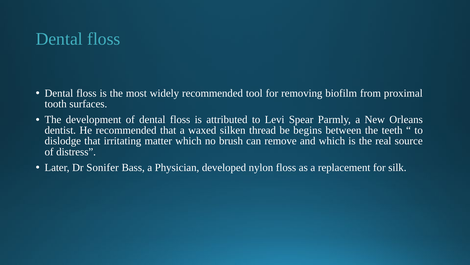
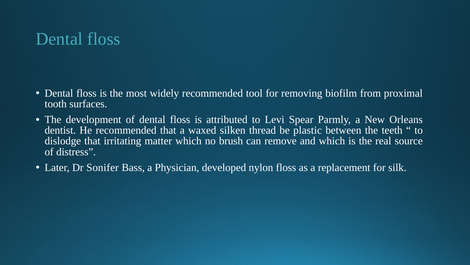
begins: begins -> plastic
